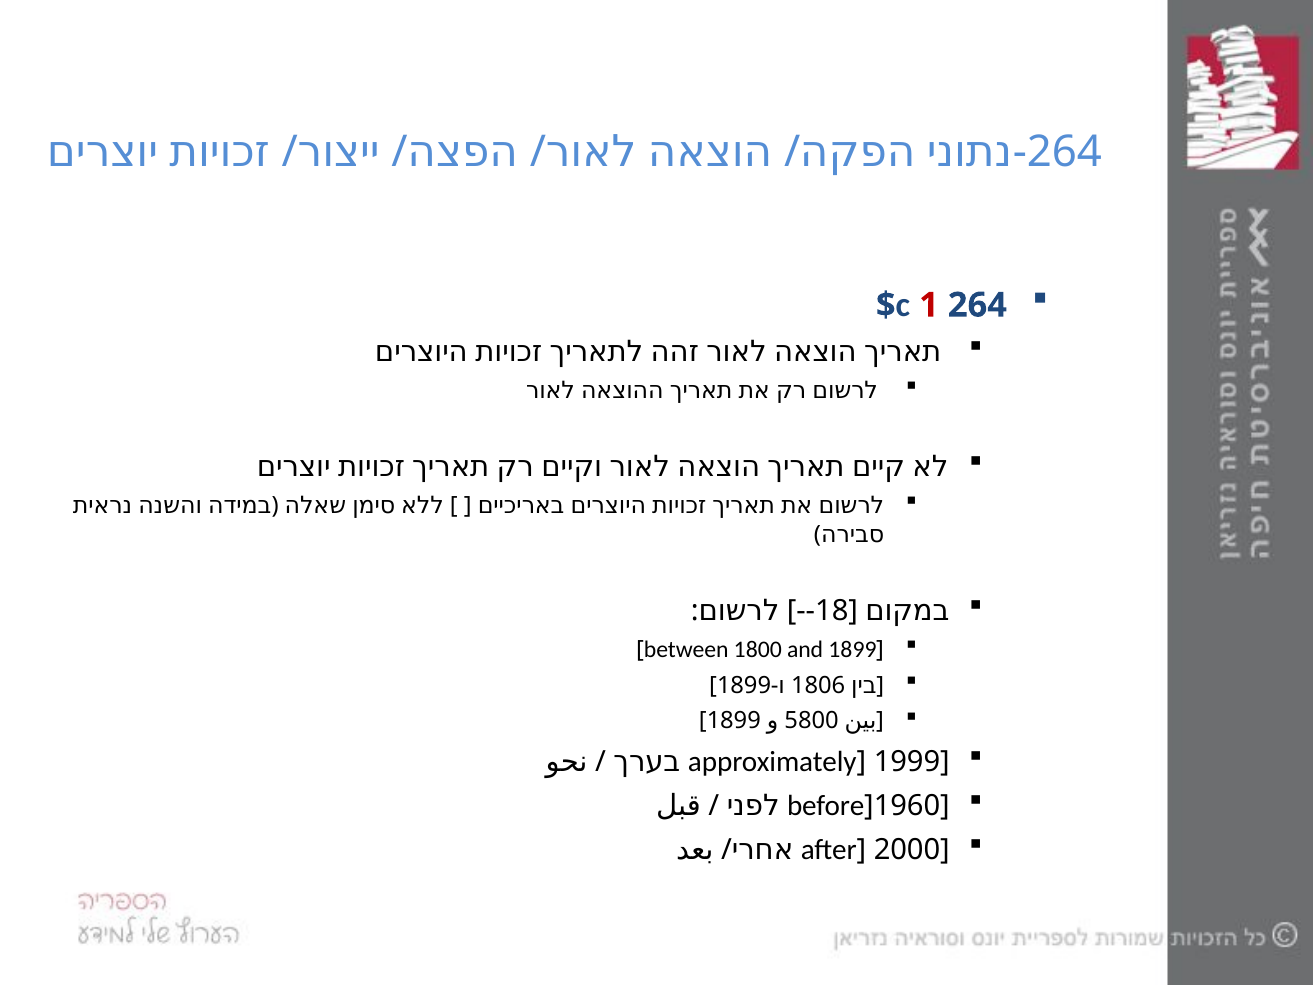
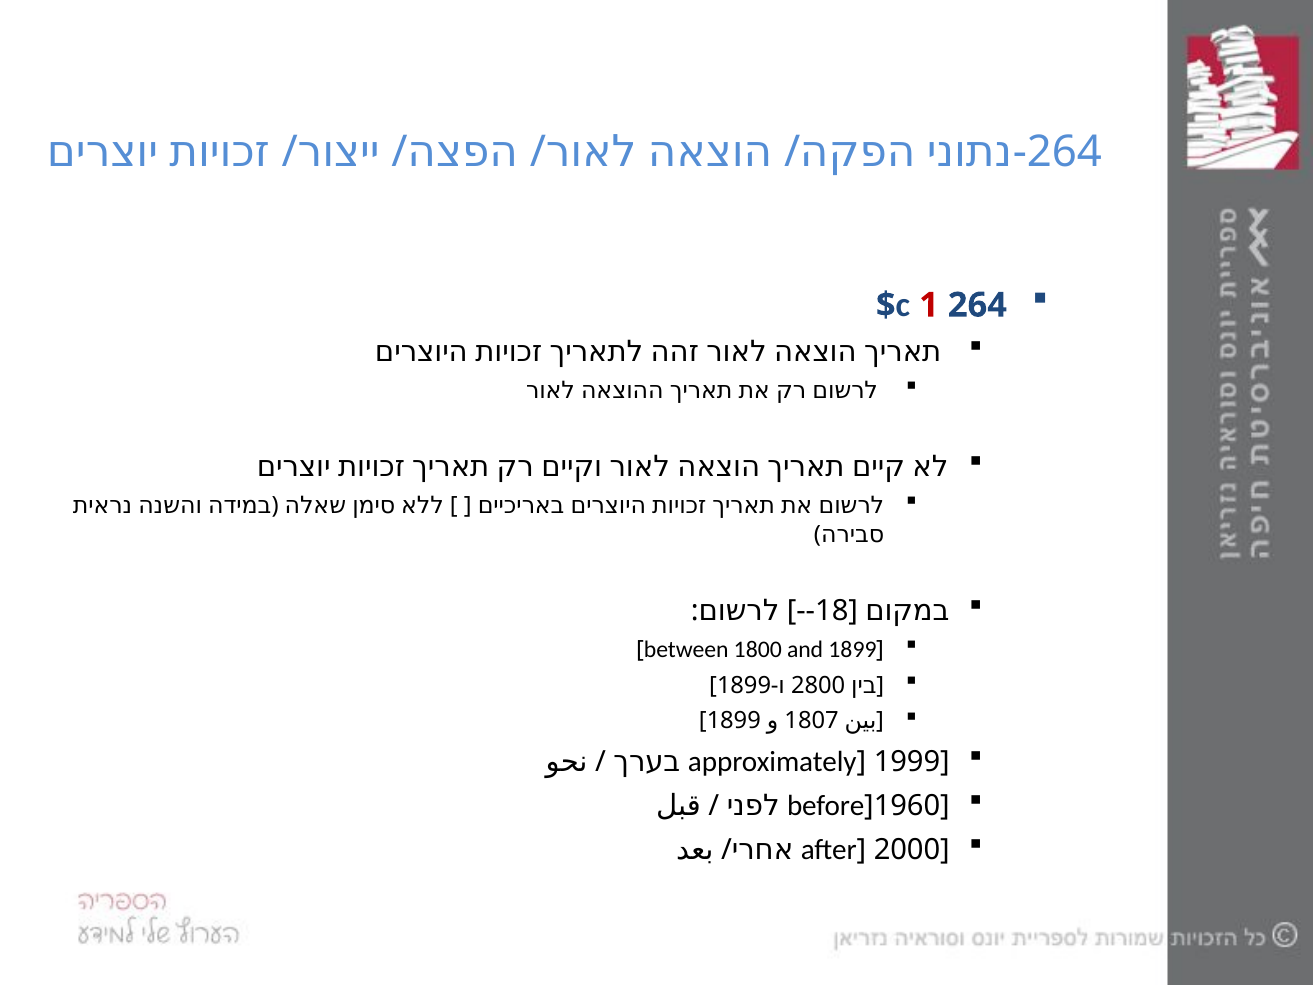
1806: 1806 -> 2800
5800: 5800 -> 1807
